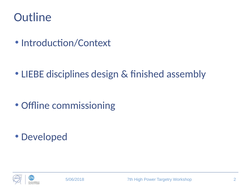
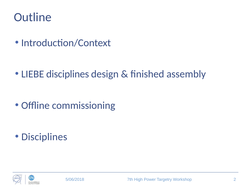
Developed at (44, 137): Developed -> Disciplines
